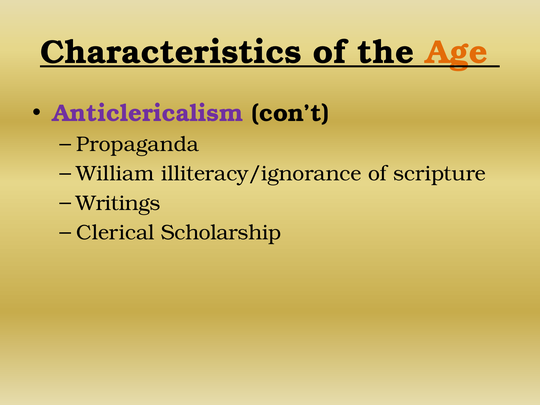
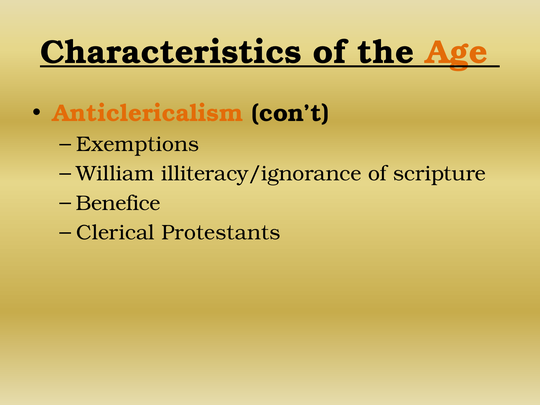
Anticlericalism colour: purple -> orange
Propaganda: Propaganda -> Exemptions
Writings: Writings -> Benefice
Scholarship: Scholarship -> Protestants
